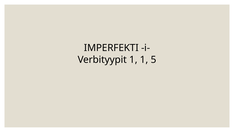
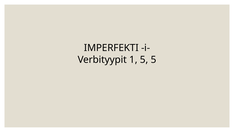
1 1: 1 -> 5
